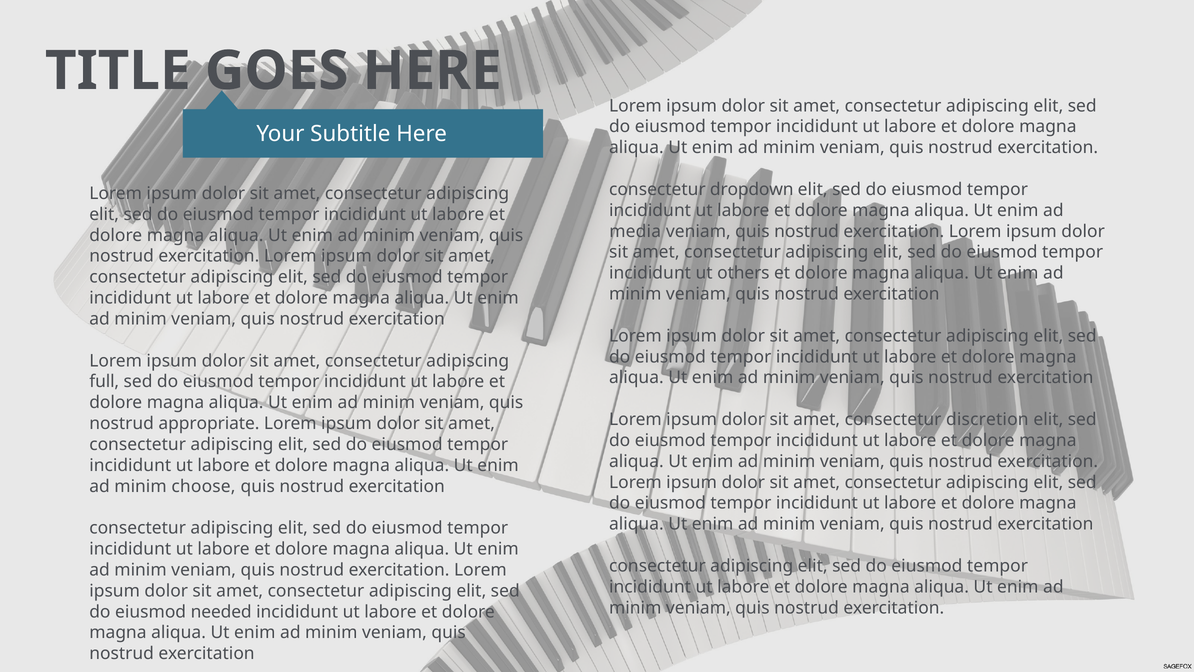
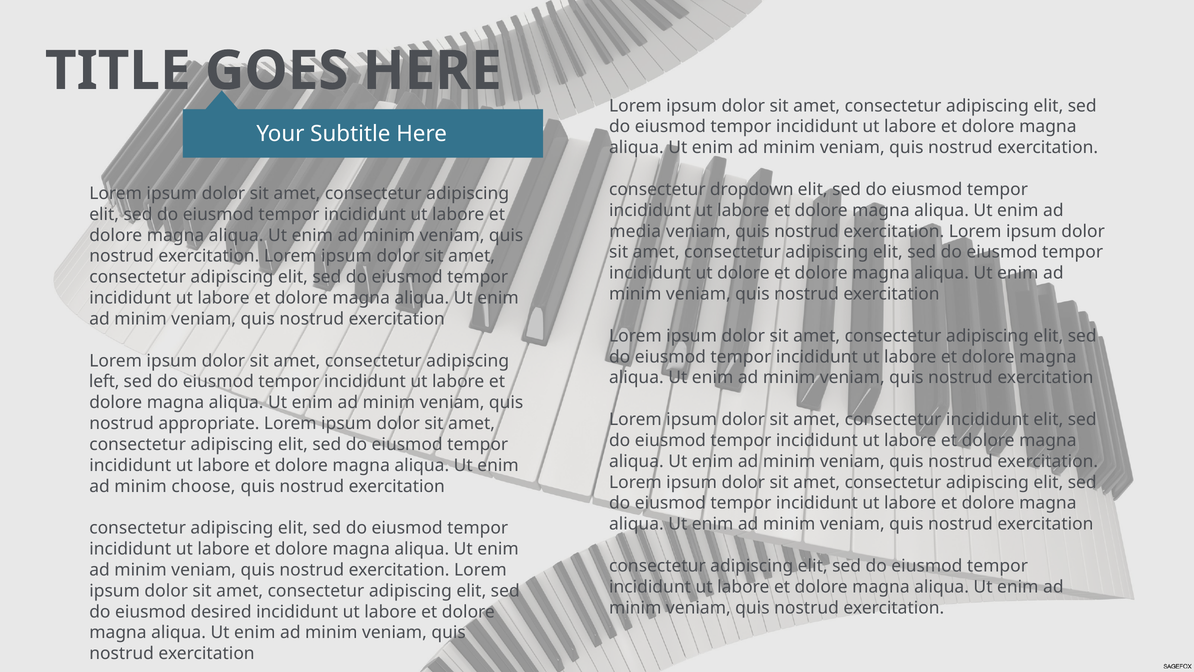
ut others: others -> dolore
full: full -> left
consectetur discretion: discretion -> incididunt
needed: needed -> desired
